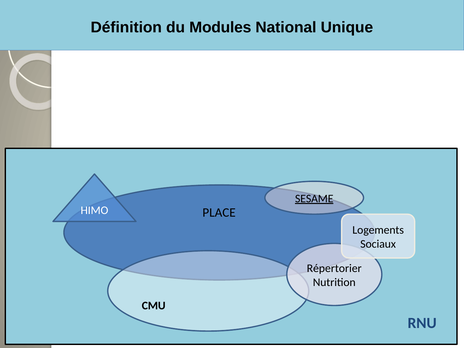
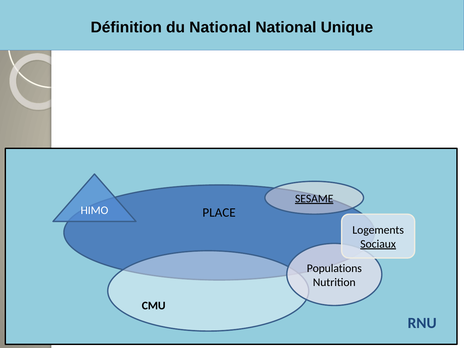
du Modules: Modules -> National
Sociaux underline: none -> present
Répertorier: Répertorier -> Populations
